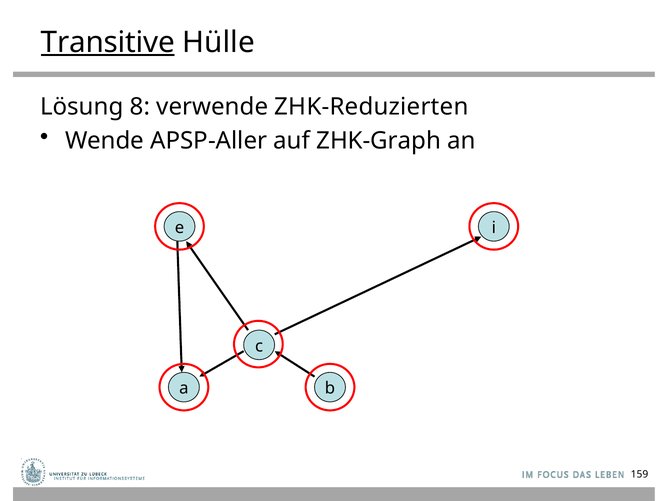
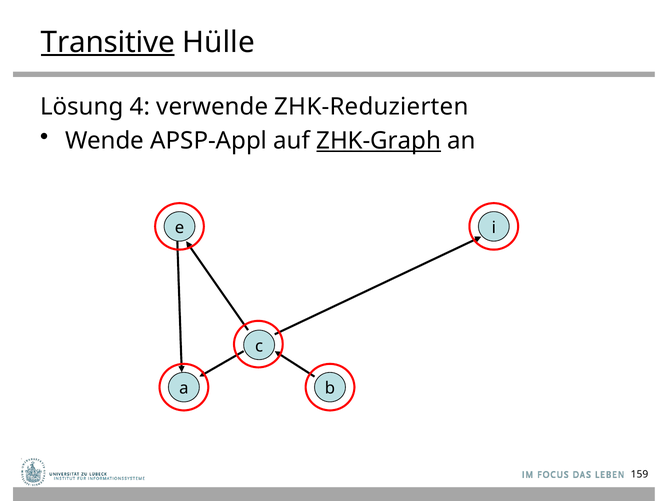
8: 8 -> 4
APSP-Aller: APSP-Aller -> APSP-Appl
ZHK-Graph underline: none -> present
